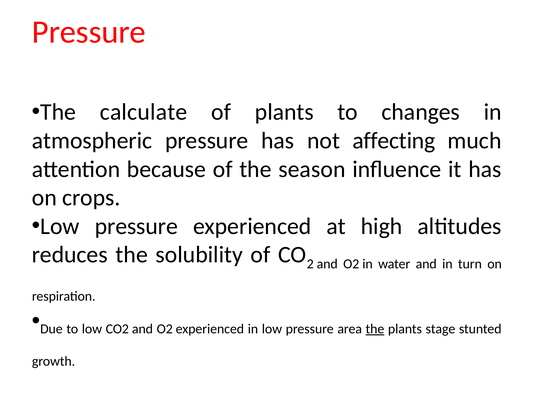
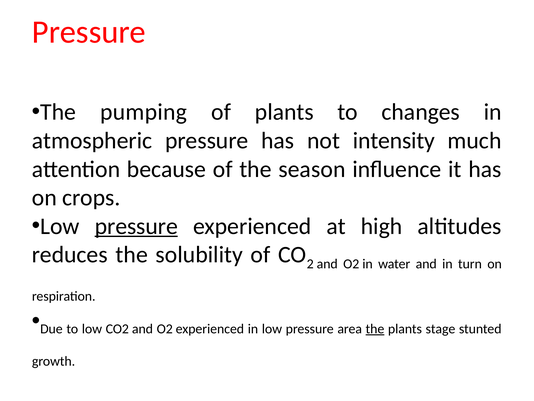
calculate: calculate -> pumping
affecting: affecting -> intensity
pressure at (136, 226) underline: none -> present
